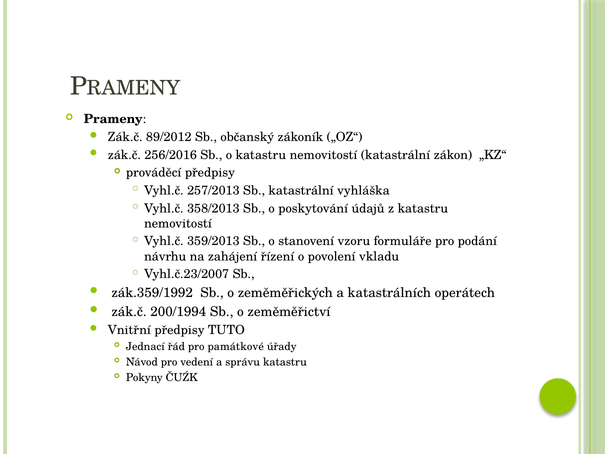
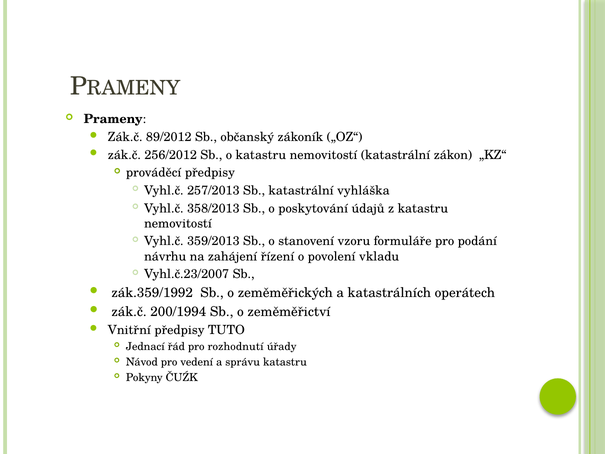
256/2016: 256/2016 -> 256/2012
památkové: památkové -> rozhodnutí
